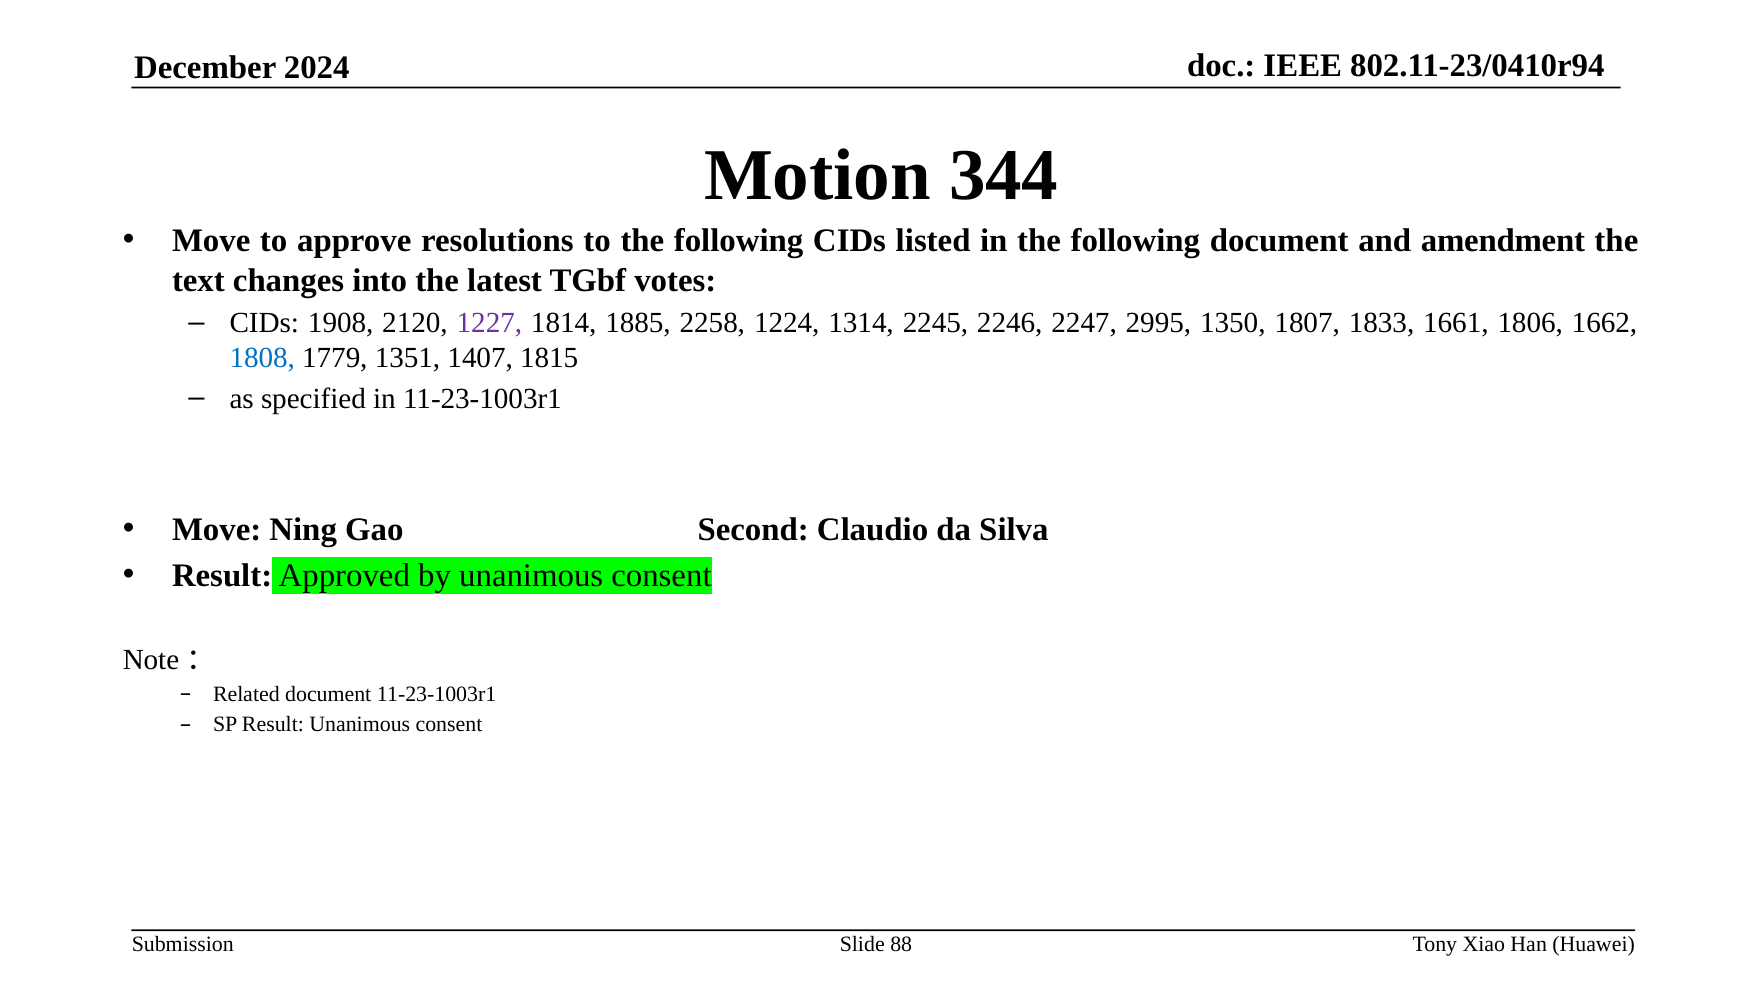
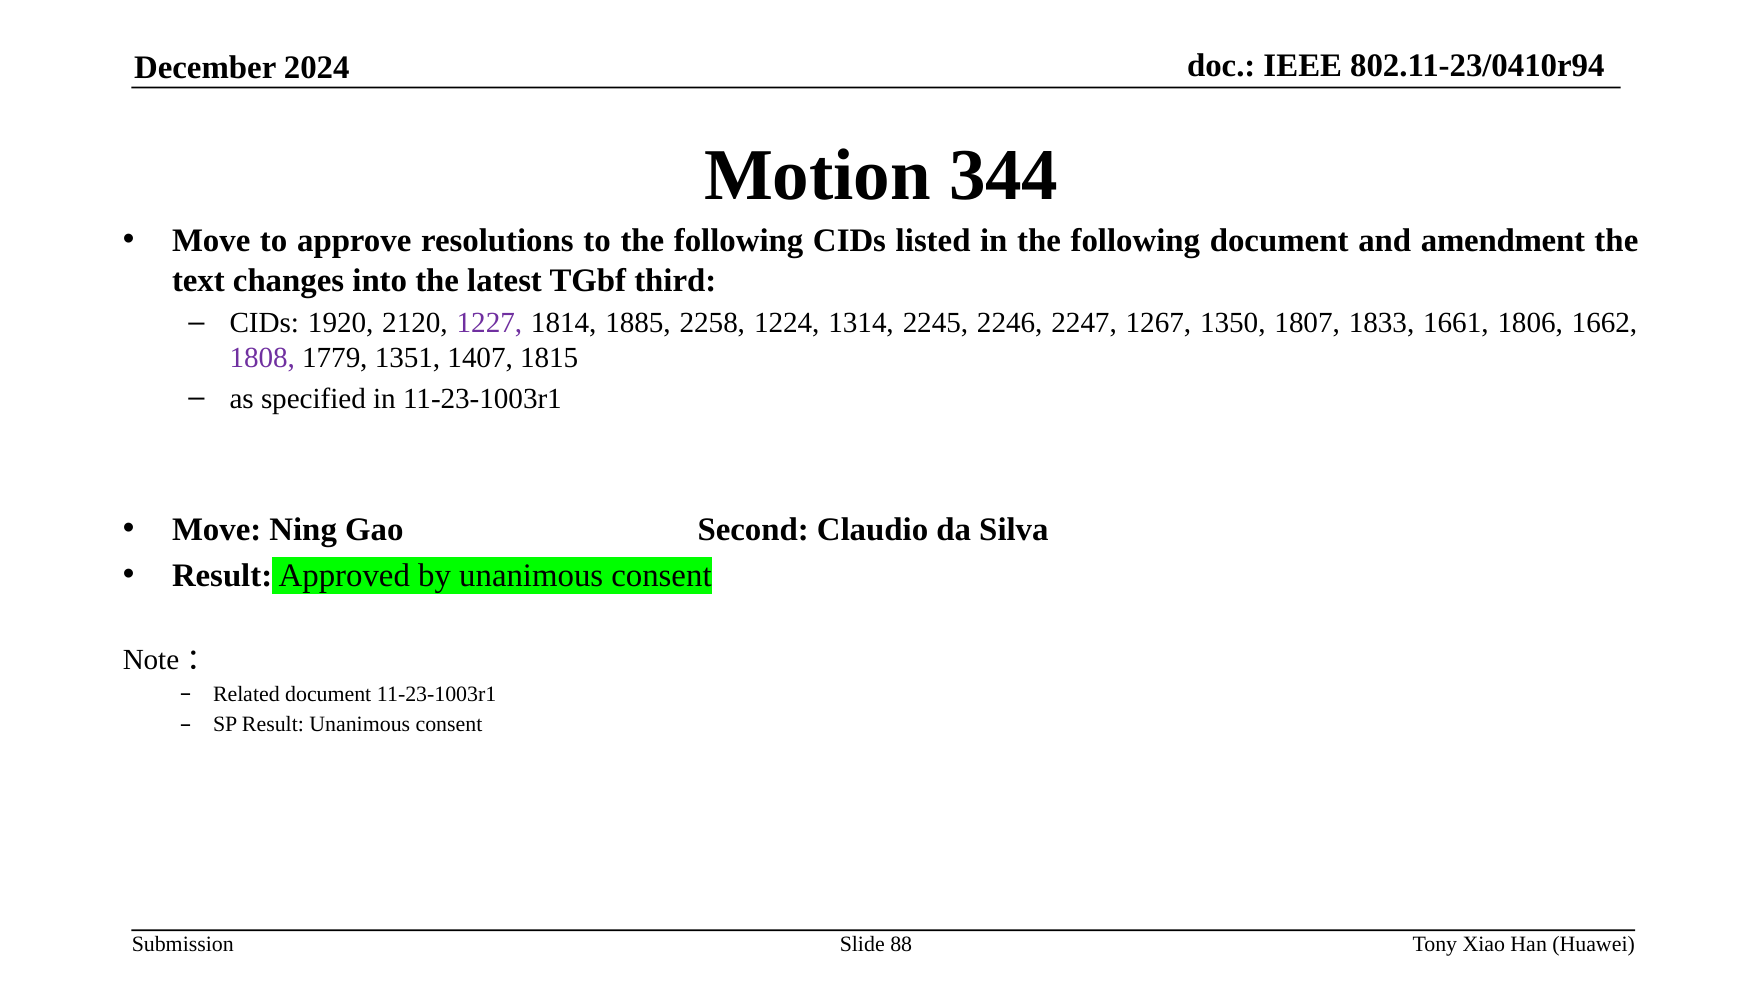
votes: votes -> third
1908: 1908 -> 1920
2995: 2995 -> 1267
1808 colour: blue -> purple
